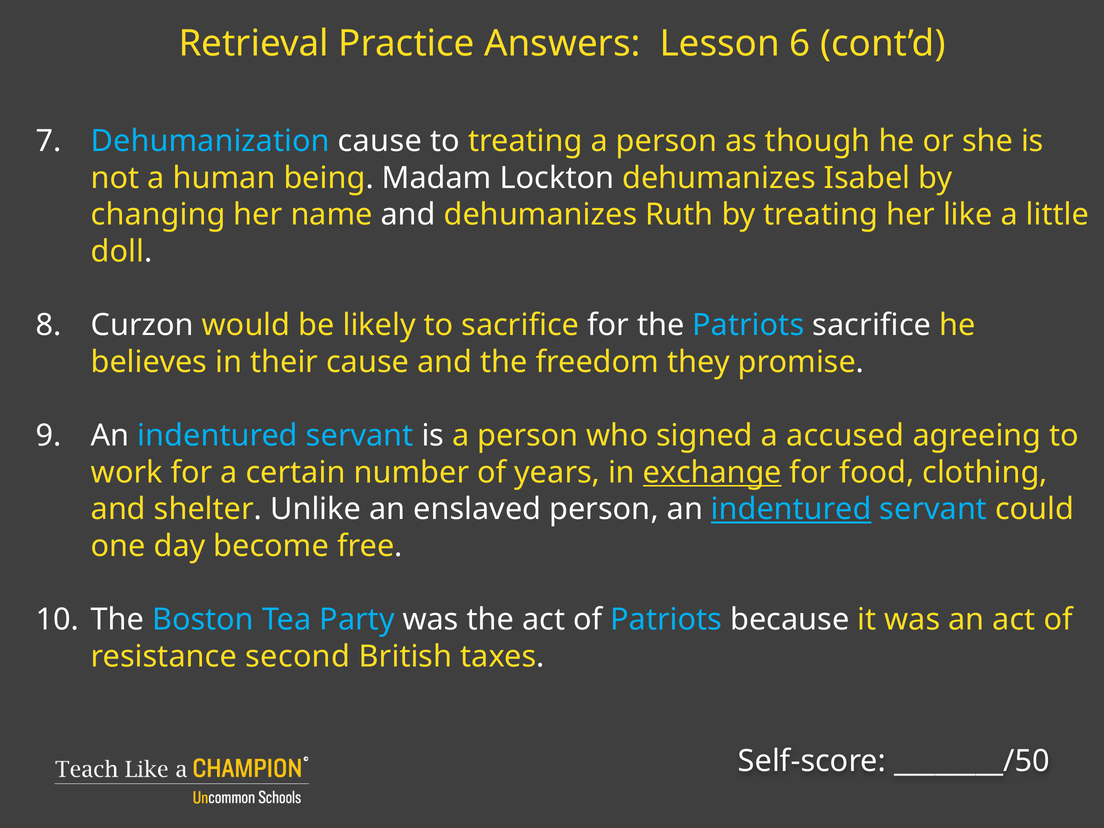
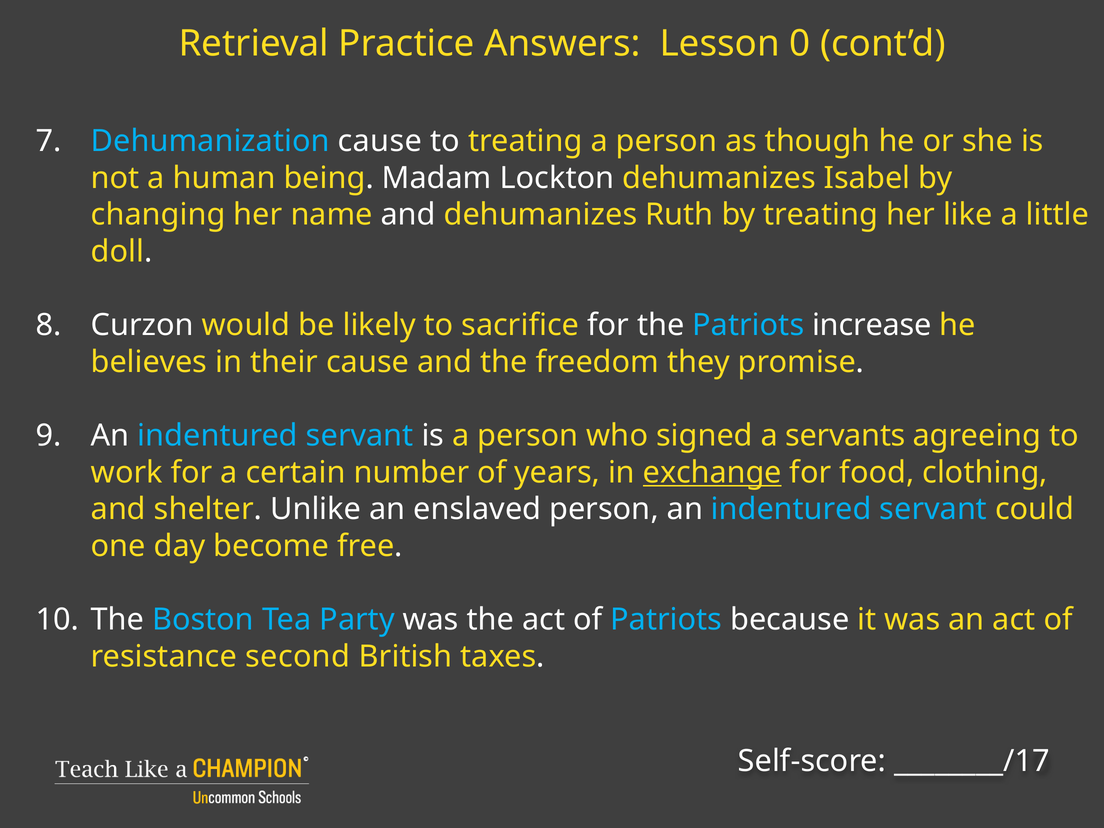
6: 6 -> 0
Patriots sacrifice: sacrifice -> increase
accused: accused -> servants
indentured at (791, 509) underline: present -> none
________/50: ________/50 -> ________/17
